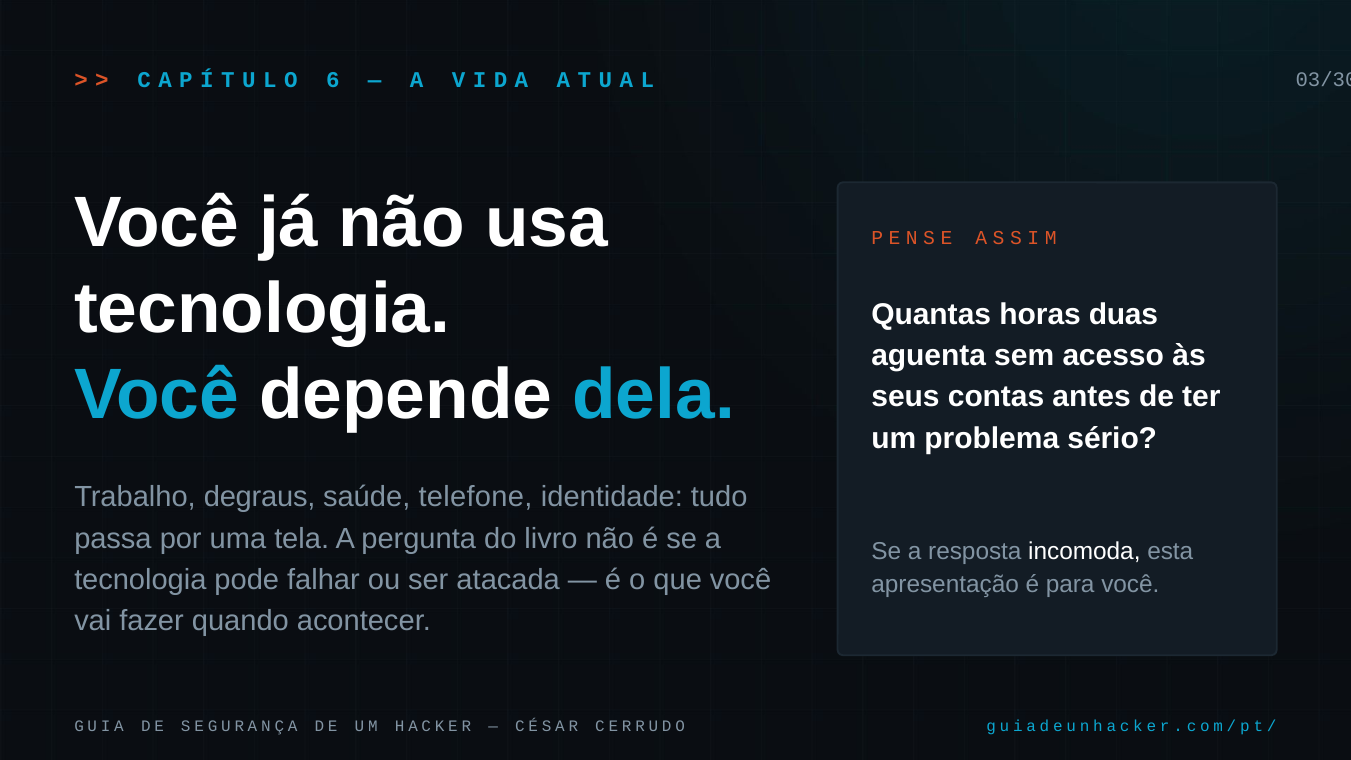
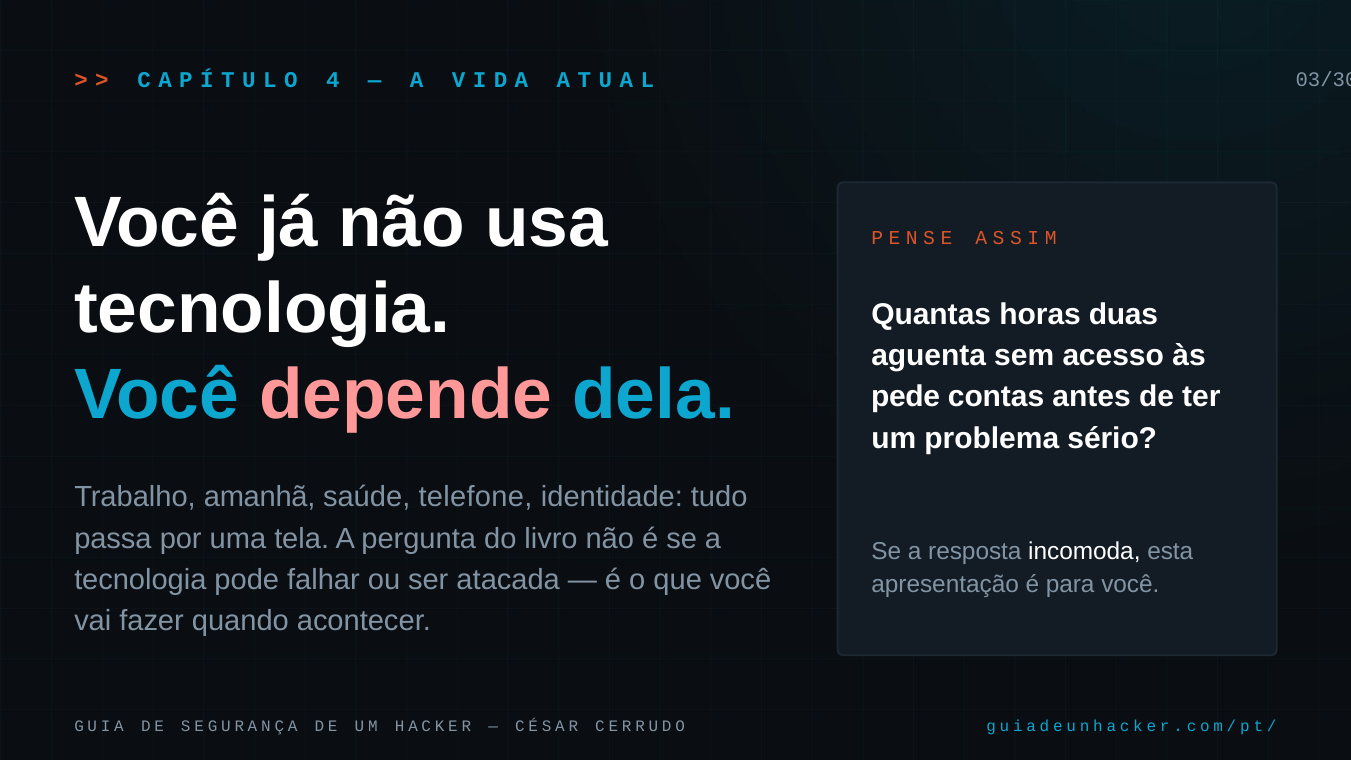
6: 6 -> 4
depende colour: white -> pink
seus: seus -> pede
degraus: degraus -> amanhã
